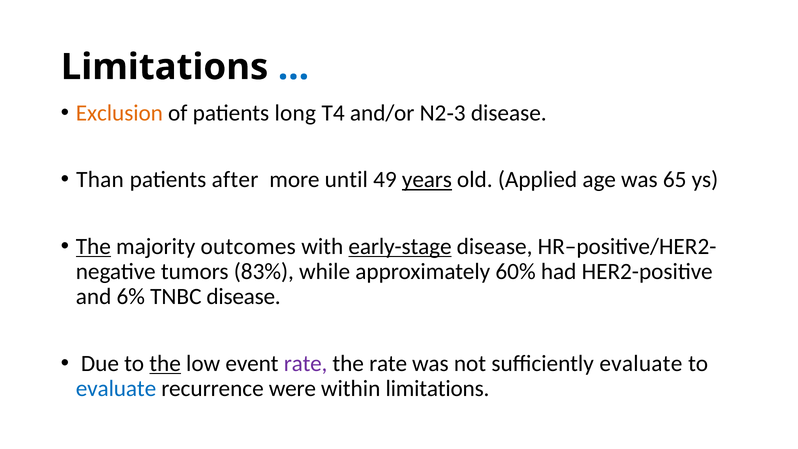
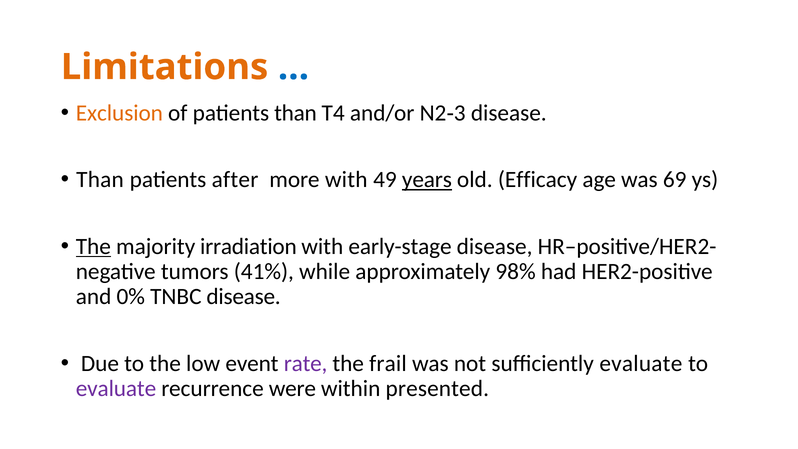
Limitations at (165, 67) colour: black -> orange
patients long: long -> than
more until: until -> with
Applied: Applied -> Efficacy
65: 65 -> 69
outcomes: outcomes -> irradiation
early-stage underline: present -> none
83%: 83% -> 41%
60%: 60% -> 98%
6%: 6% -> 0%
the at (165, 363) underline: present -> none
the rate: rate -> frail
evaluate at (116, 389) colour: blue -> purple
within limitations: limitations -> presented
